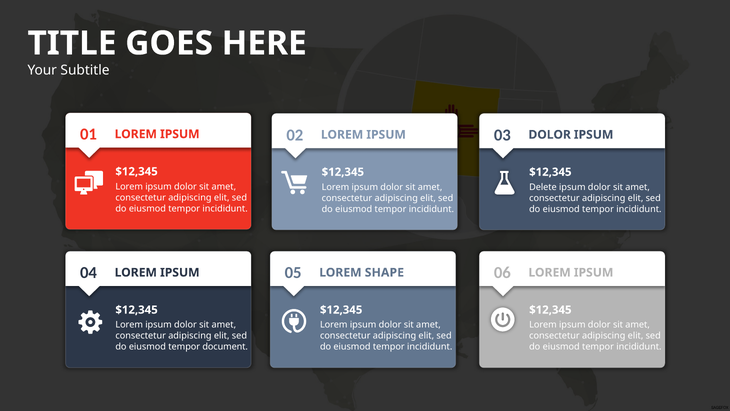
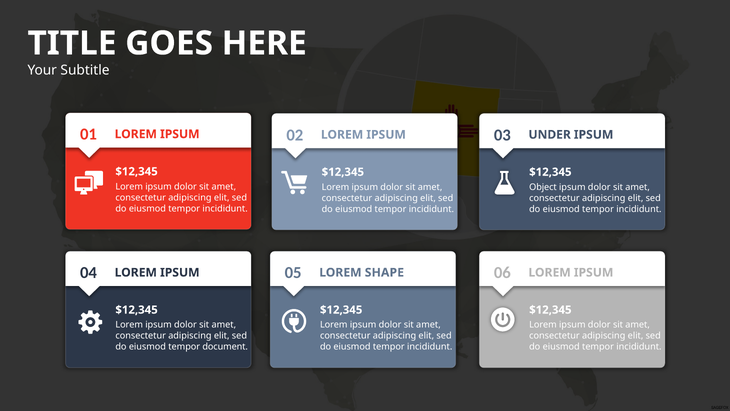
03 DOLOR: DOLOR -> UNDER
Delete: Delete -> Object
